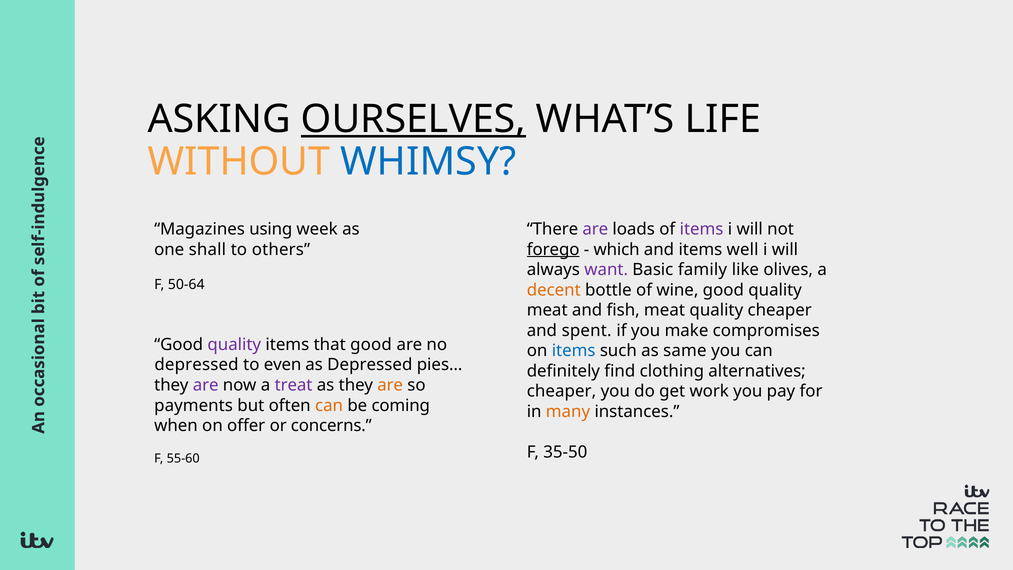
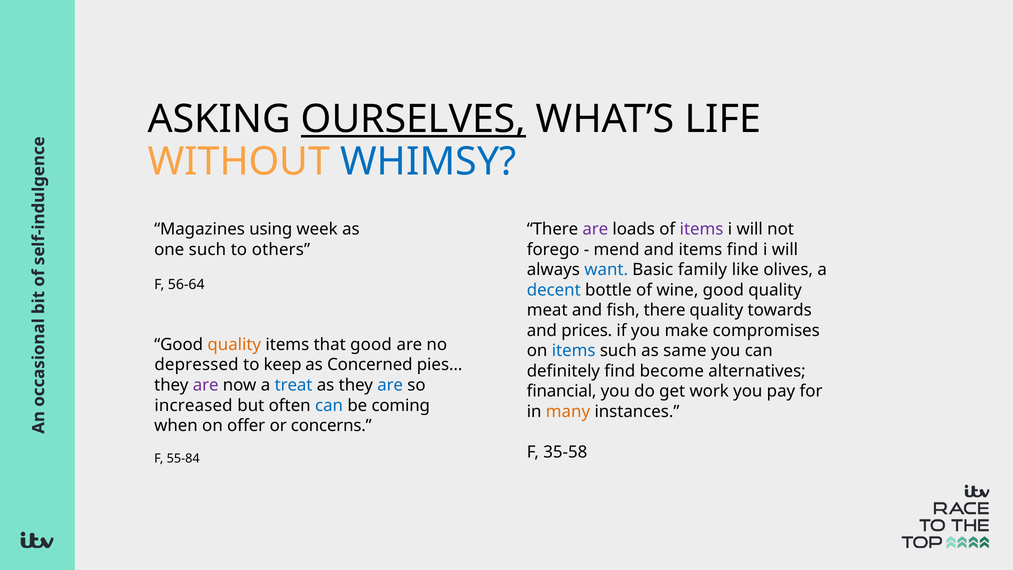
one shall: shall -> such
forego underline: present -> none
which: which -> mend
items well: well -> find
want colour: purple -> blue
50-64: 50-64 -> 56-64
decent colour: orange -> blue
fish meat: meat -> there
quality cheaper: cheaper -> towards
spent: spent -> prices
quality at (234, 345) colour: purple -> orange
even: even -> keep
as Depressed: Depressed -> Concerned
clothing: clothing -> become
treat colour: purple -> blue
are at (390, 385) colour: orange -> blue
cheaper at (561, 391): cheaper -> financial
payments: payments -> increased
can at (329, 405) colour: orange -> blue
35-50: 35-50 -> 35-58
55-60: 55-60 -> 55-84
